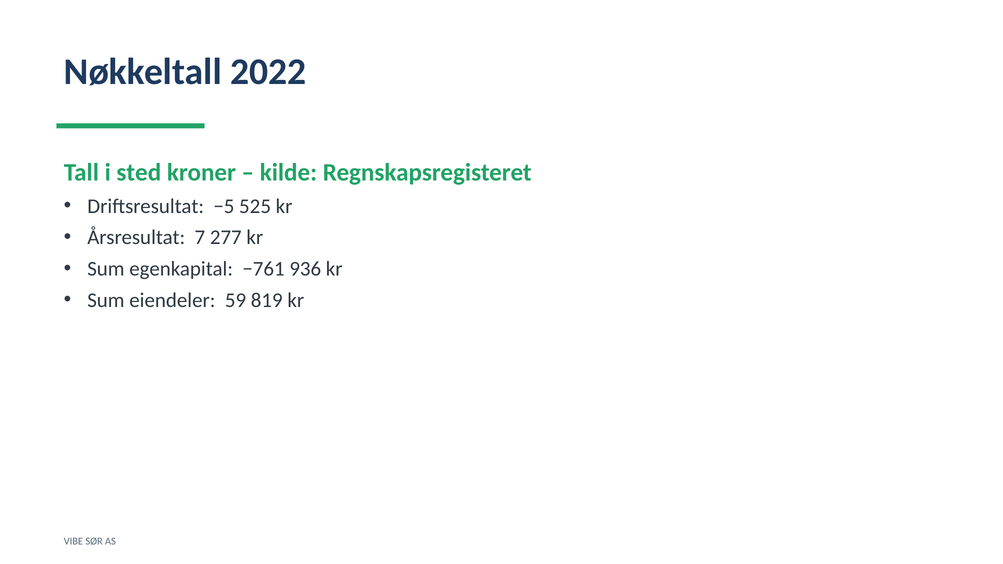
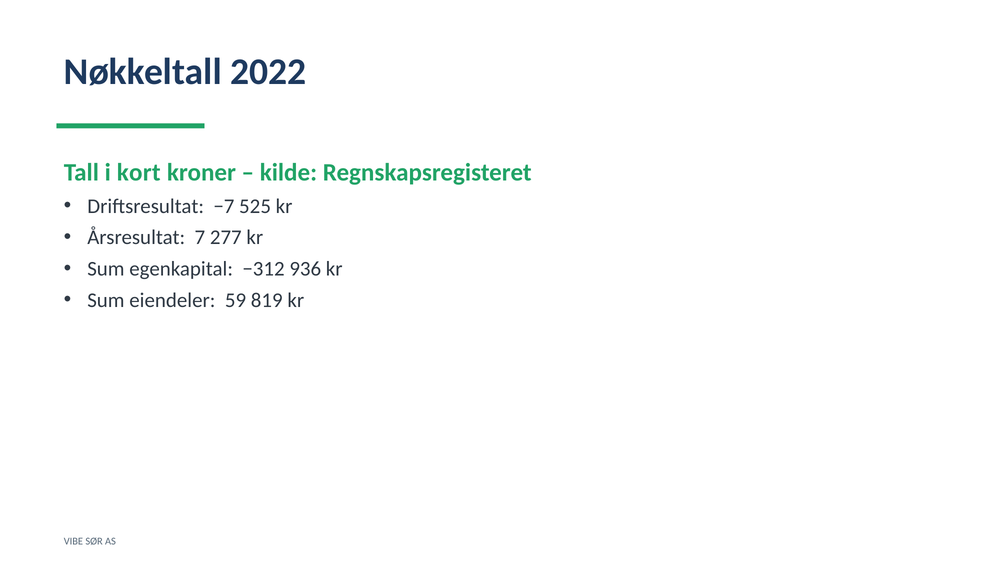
sted: sted -> kort
−5: −5 -> −7
−761: −761 -> −312
